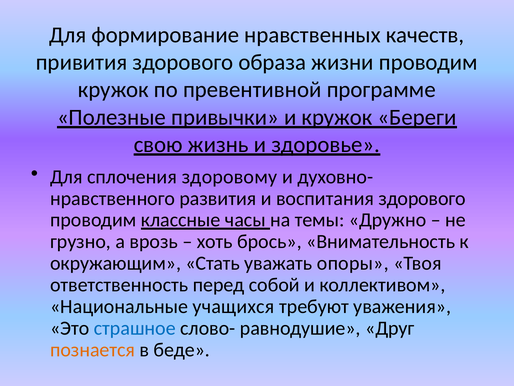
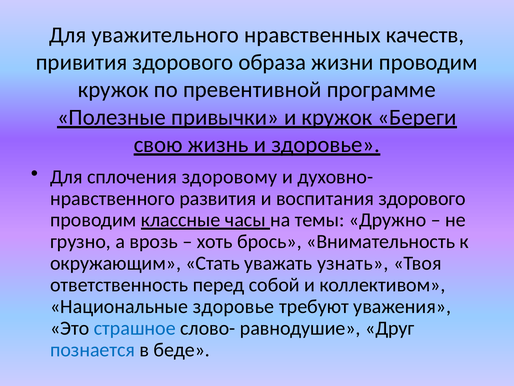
формирование: формирование -> уважительного
опоры: опоры -> узнать
Национальные учащихся: учащихся -> здоровье
познается colour: orange -> blue
